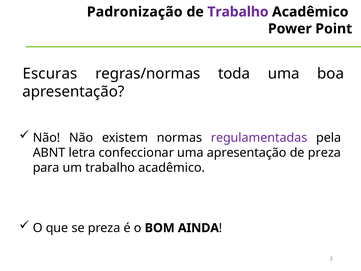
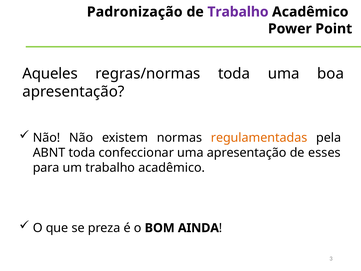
Escuras: Escuras -> Aqueles
regulamentadas colour: purple -> orange
ABNT letra: letra -> toda
de preza: preza -> esses
